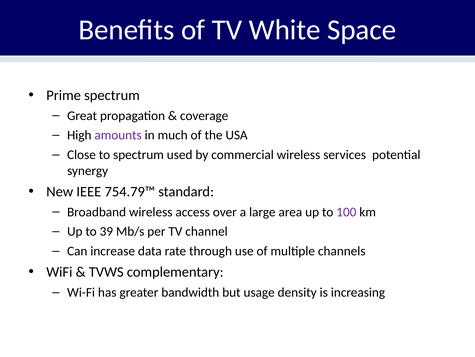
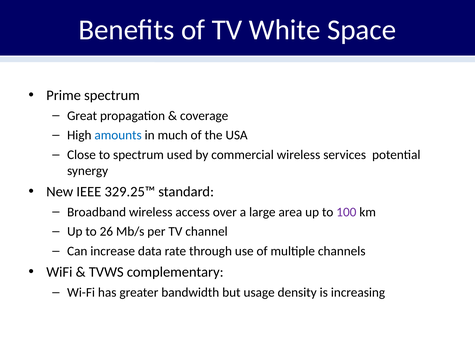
amounts colour: purple -> blue
754.79™: 754.79™ -> 329.25™
39: 39 -> 26
